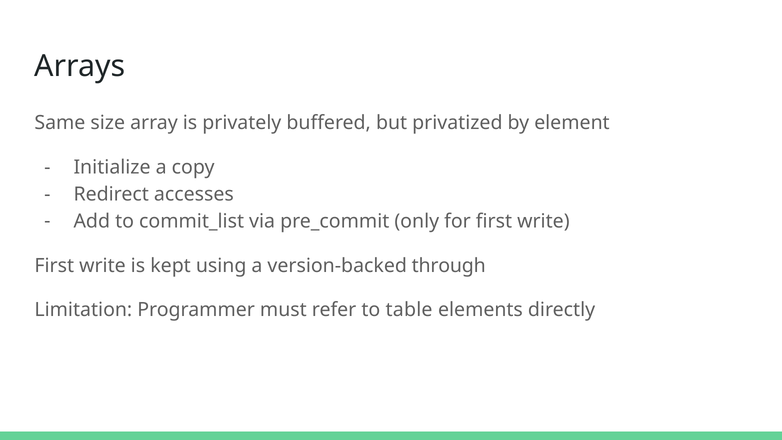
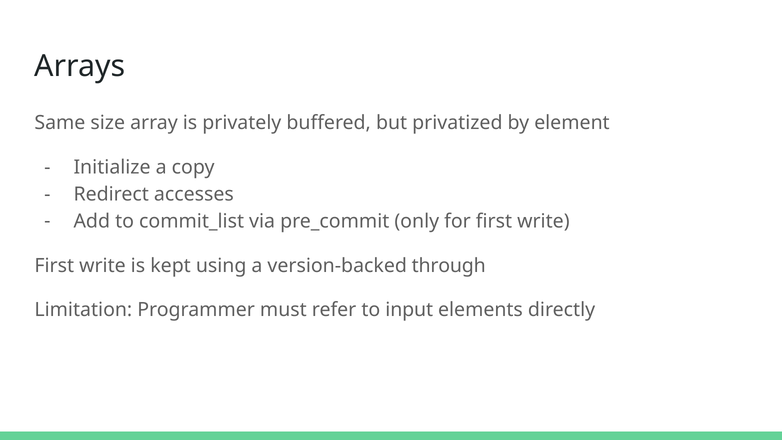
table: table -> input
